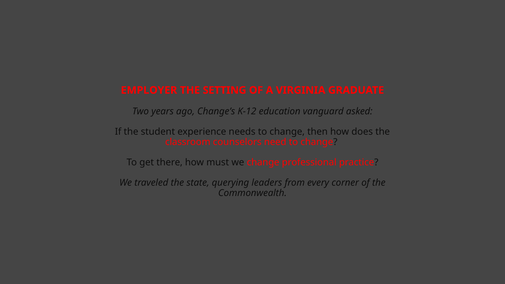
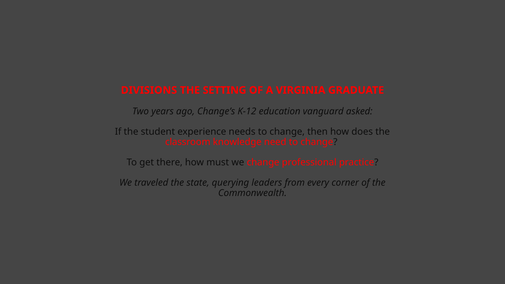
EMPLOYER: EMPLOYER -> DIVISIONS
counselors: counselors -> knowledge
